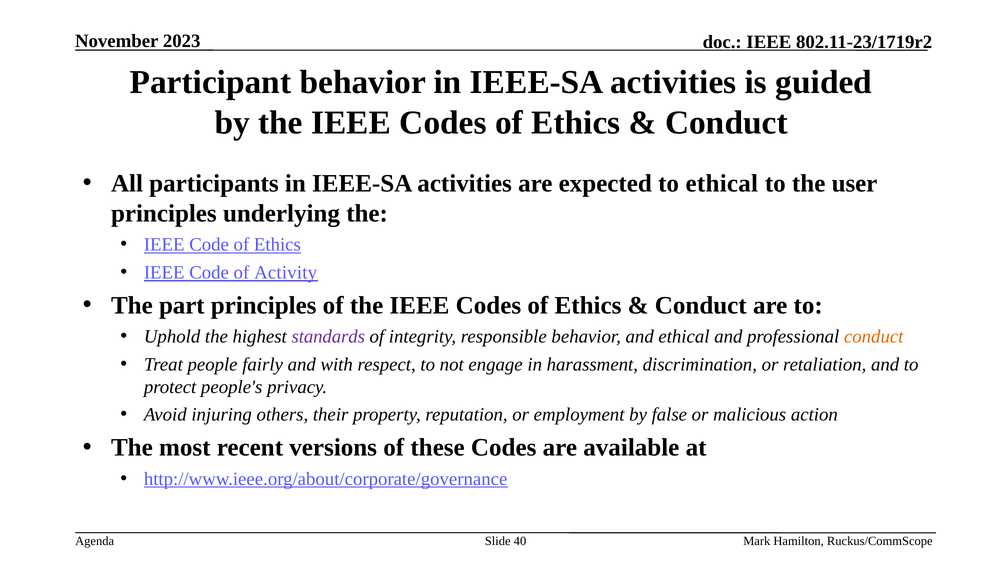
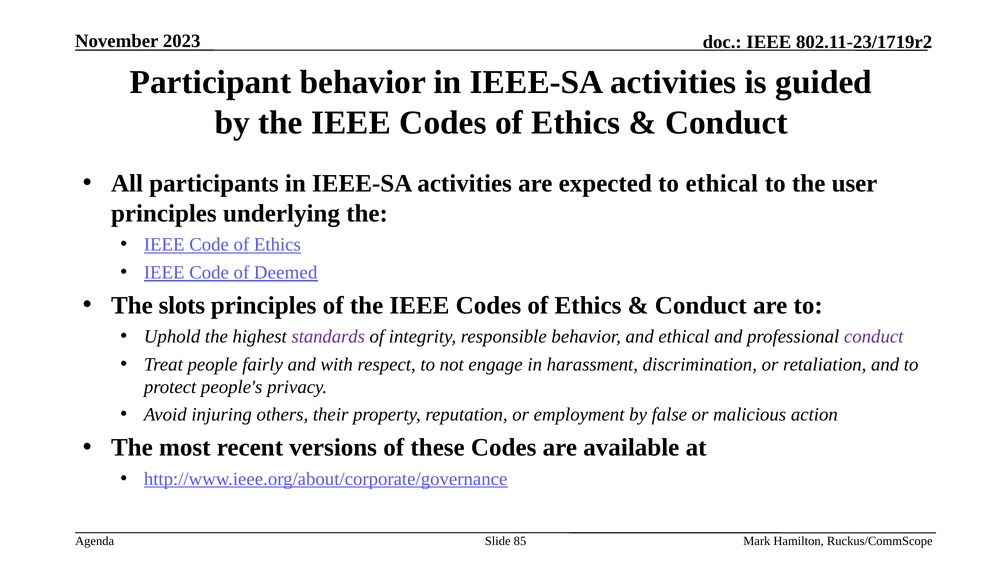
Activity: Activity -> Deemed
part: part -> slots
conduct at (874, 337) colour: orange -> purple
40: 40 -> 85
